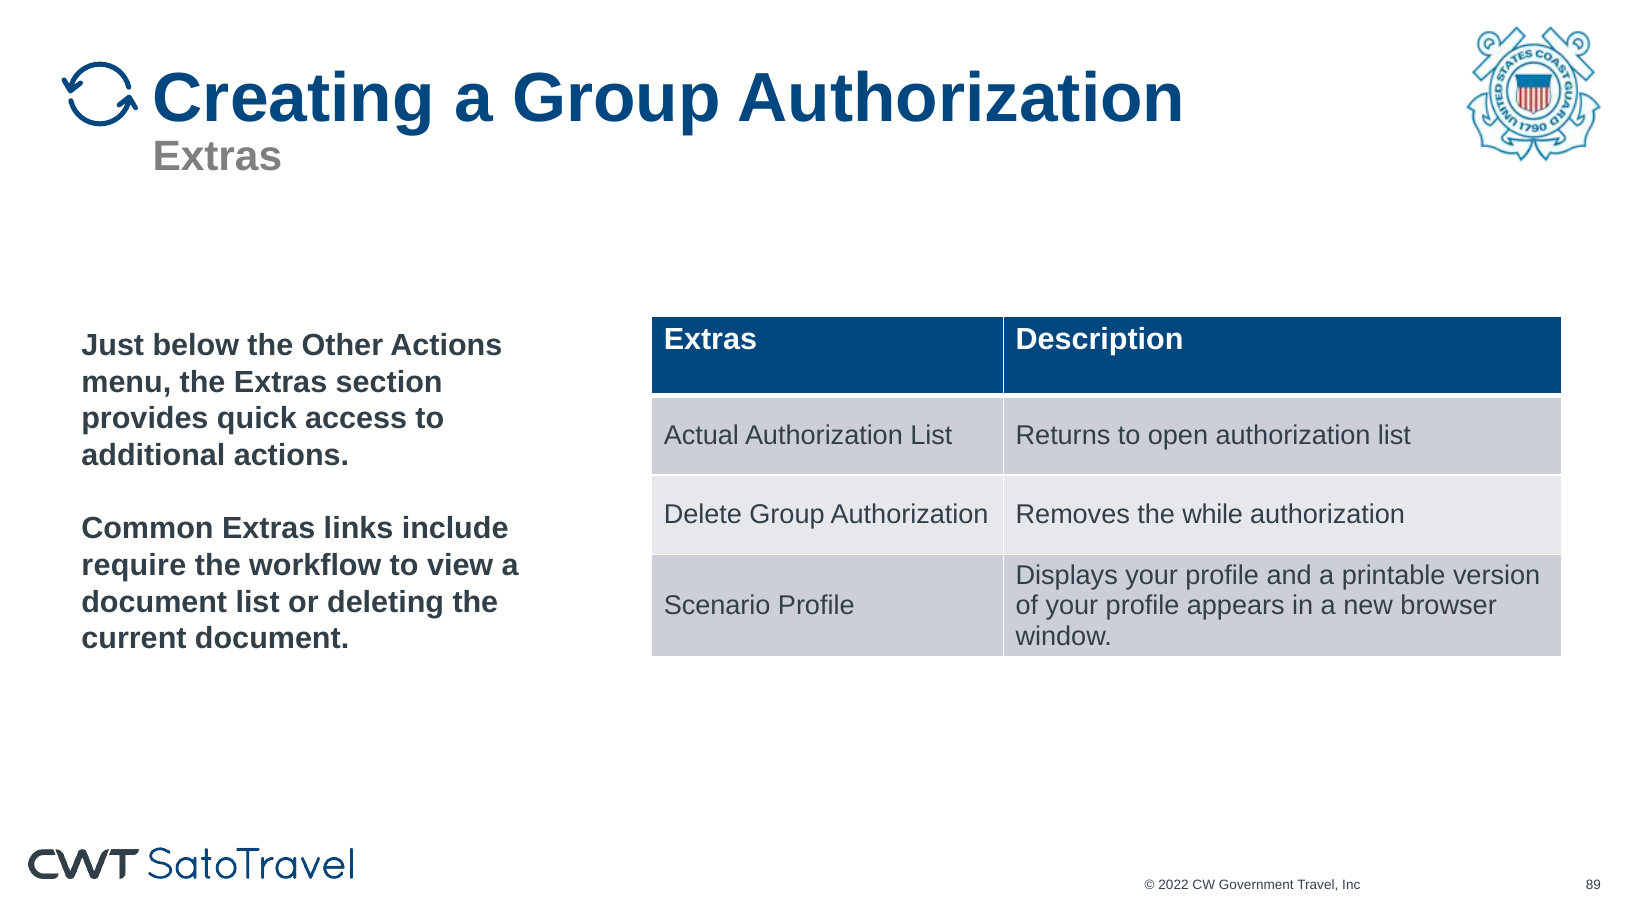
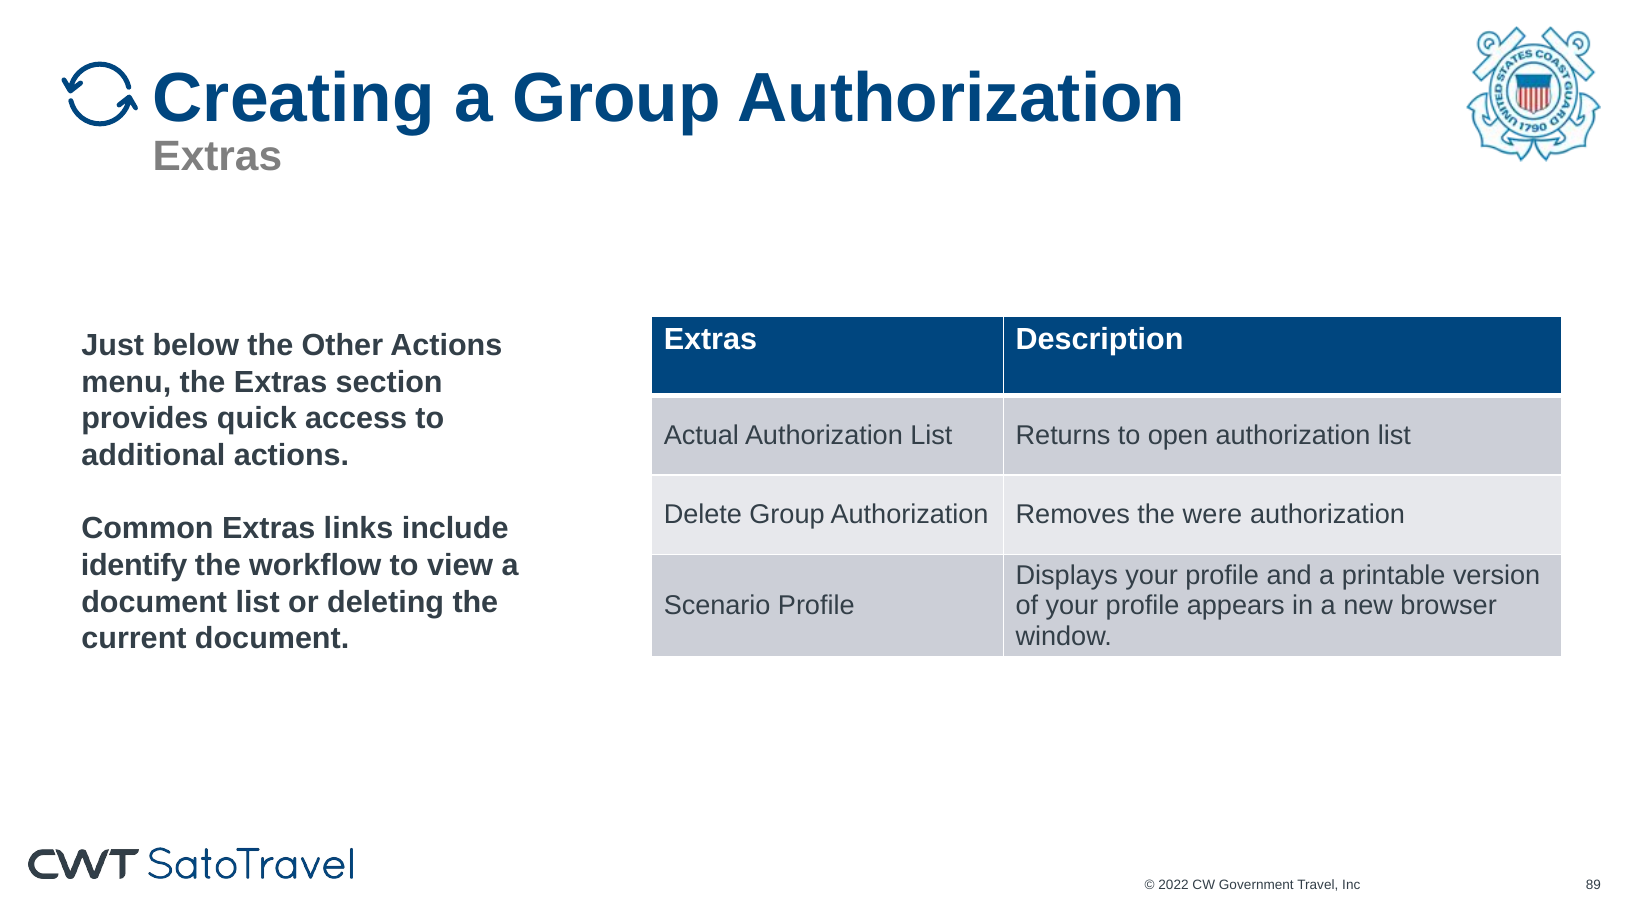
while: while -> were
require: require -> identify
